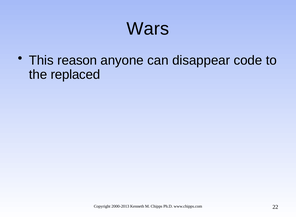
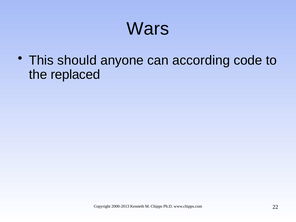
reason: reason -> should
disappear: disappear -> according
